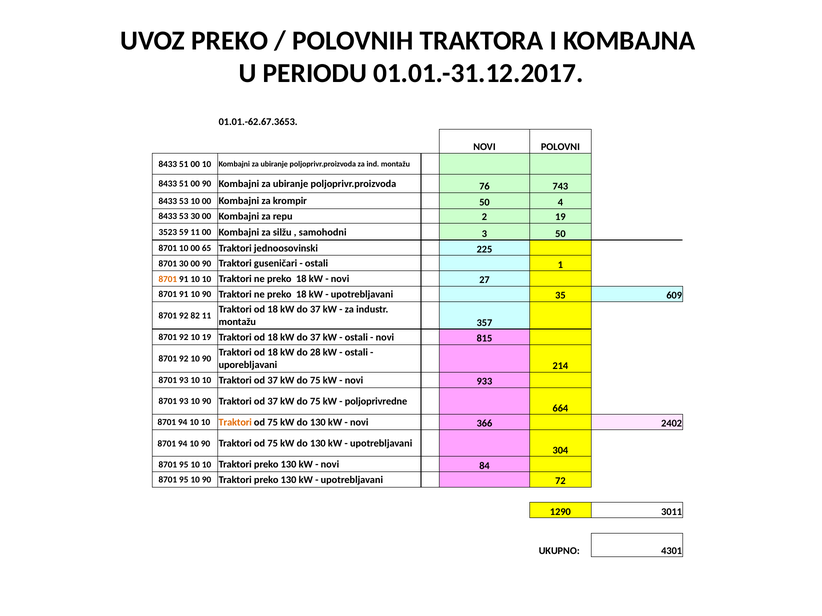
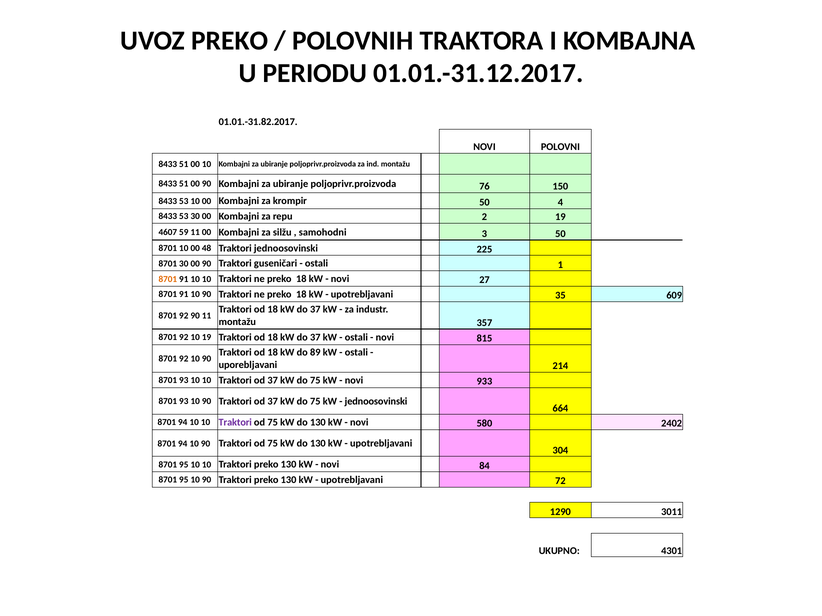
01.01.-62.67.3653: 01.01.-62.67.3653 -> 01.01.-31.82.2017
743: 743 -> 150
3523: 3523 -> 4607
65: 65 -> 48
92 82: 82 -> 90
28: 28 -> 89
poljoprivredne at (376, 402): poljoprivredne -> jednoosovinski
Traktori at (235, 423) colour: orange -> purple
366: 366 -> 580
